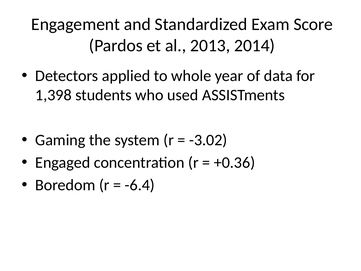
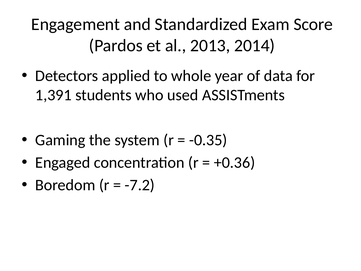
1,398: 1,398 -> 1,391
-3.02: -3.02 -> -0.35
-6.4: -6.4 -> -7.2
